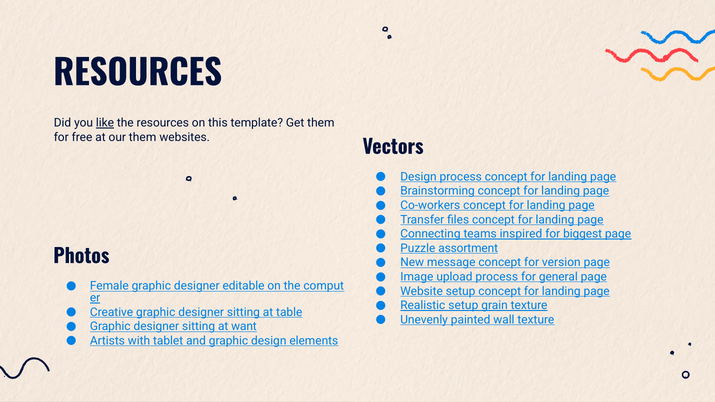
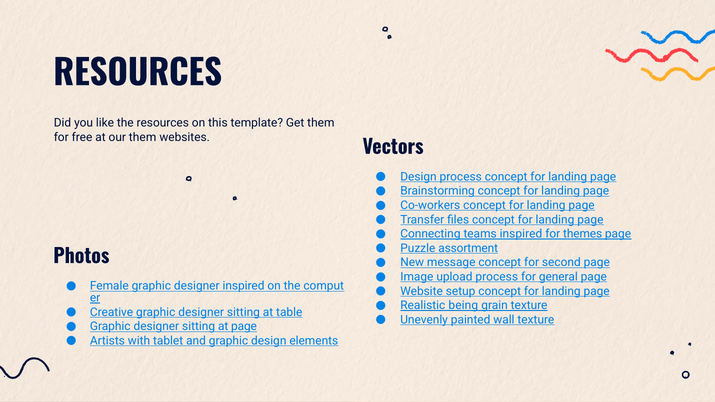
like underline: present -> none
biggest: biggest -> themes
version: version -> second
designer editable: editable -> inspired
Realistic setup: setup -> being
at want: want -> page
